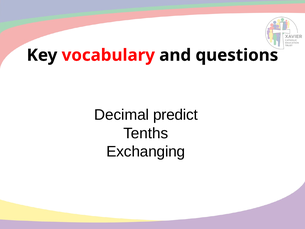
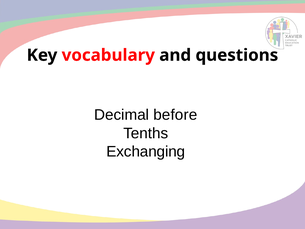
predict: predict -> before
